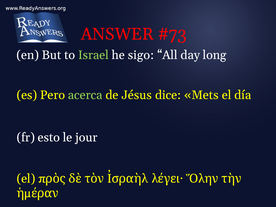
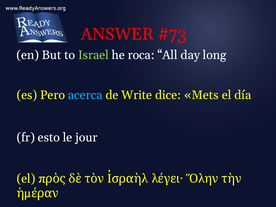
sigo: sigo -> roca
acerca colour: light green -> light blue
Jésus: Jésus -> Write
